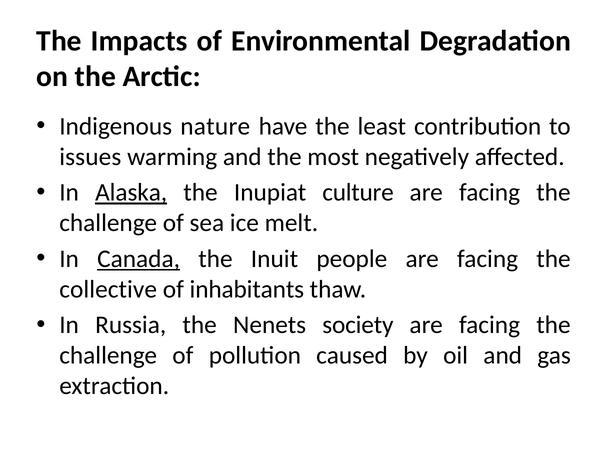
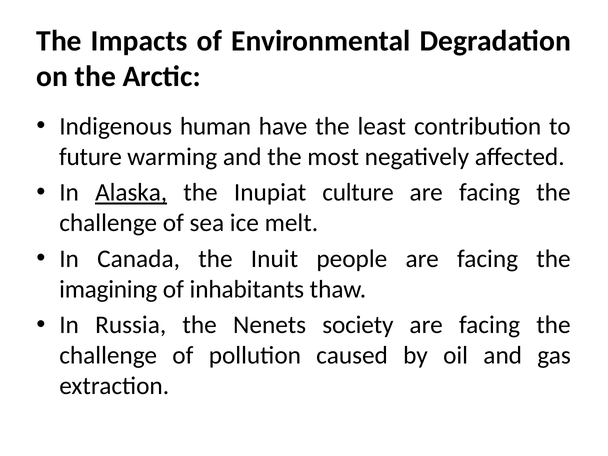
nature: nature -> human
issues: issues -> future
Canada underline: present -> none
collective: collective -> imagining
